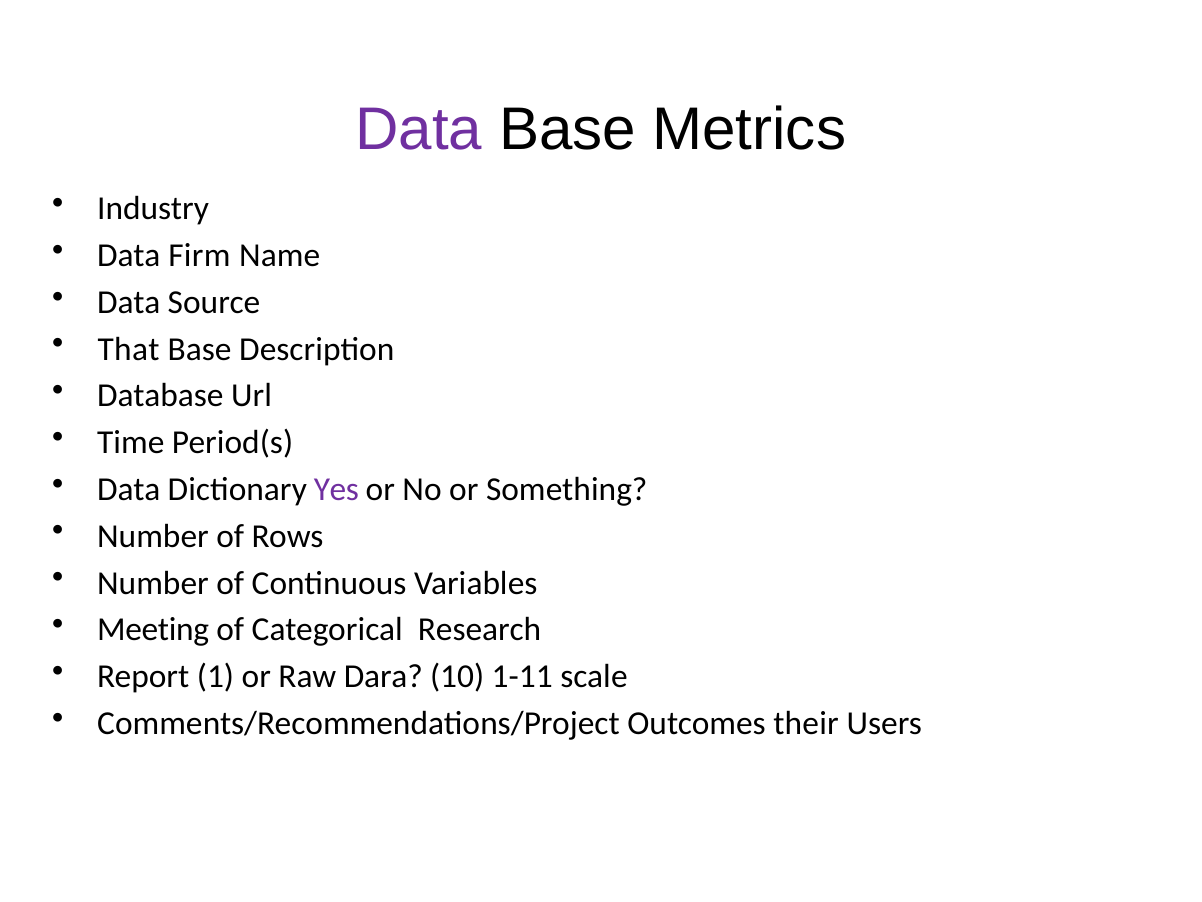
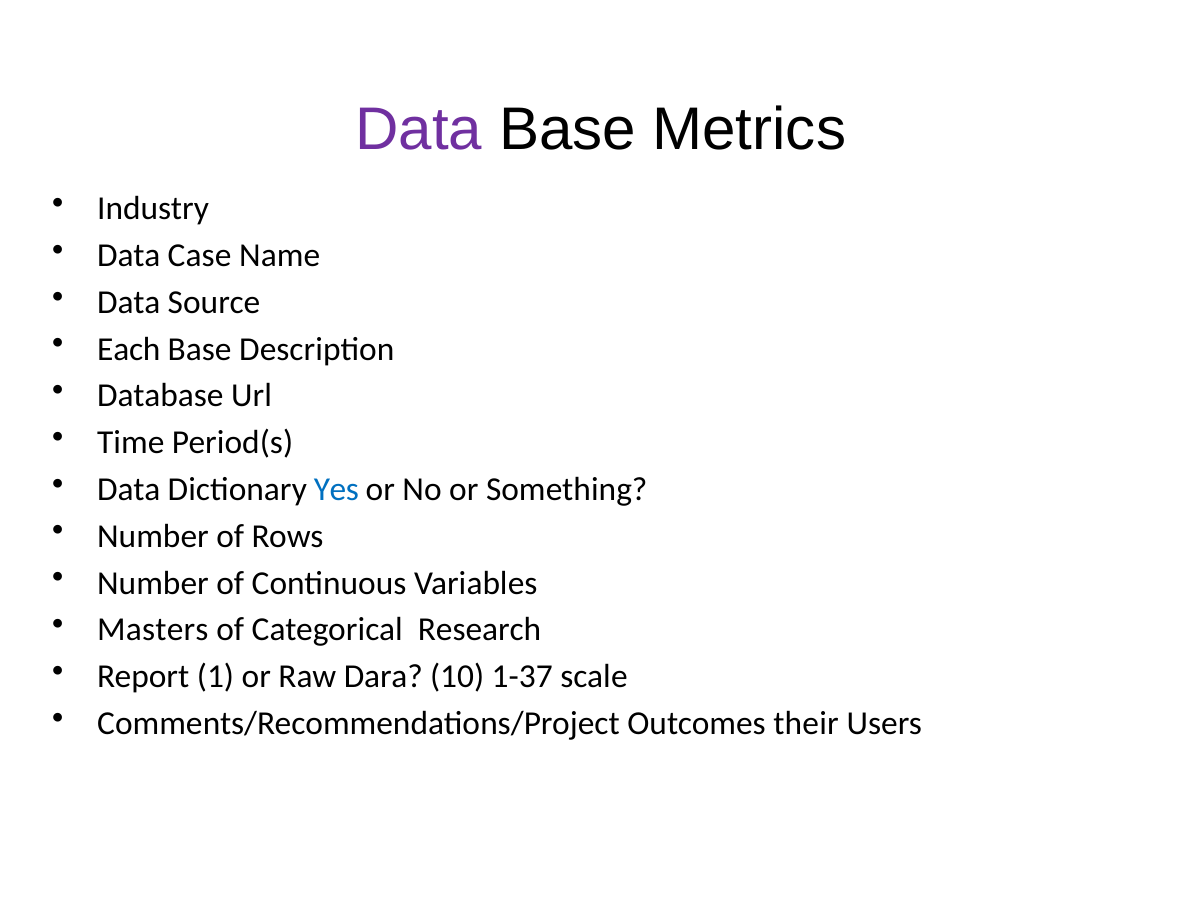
Firm: Firm -> Case
That: That -> Each
Yes colour: purple -> blue
Meeting: Meeting -> Masters
1-11: 1-11 -> 1-37
